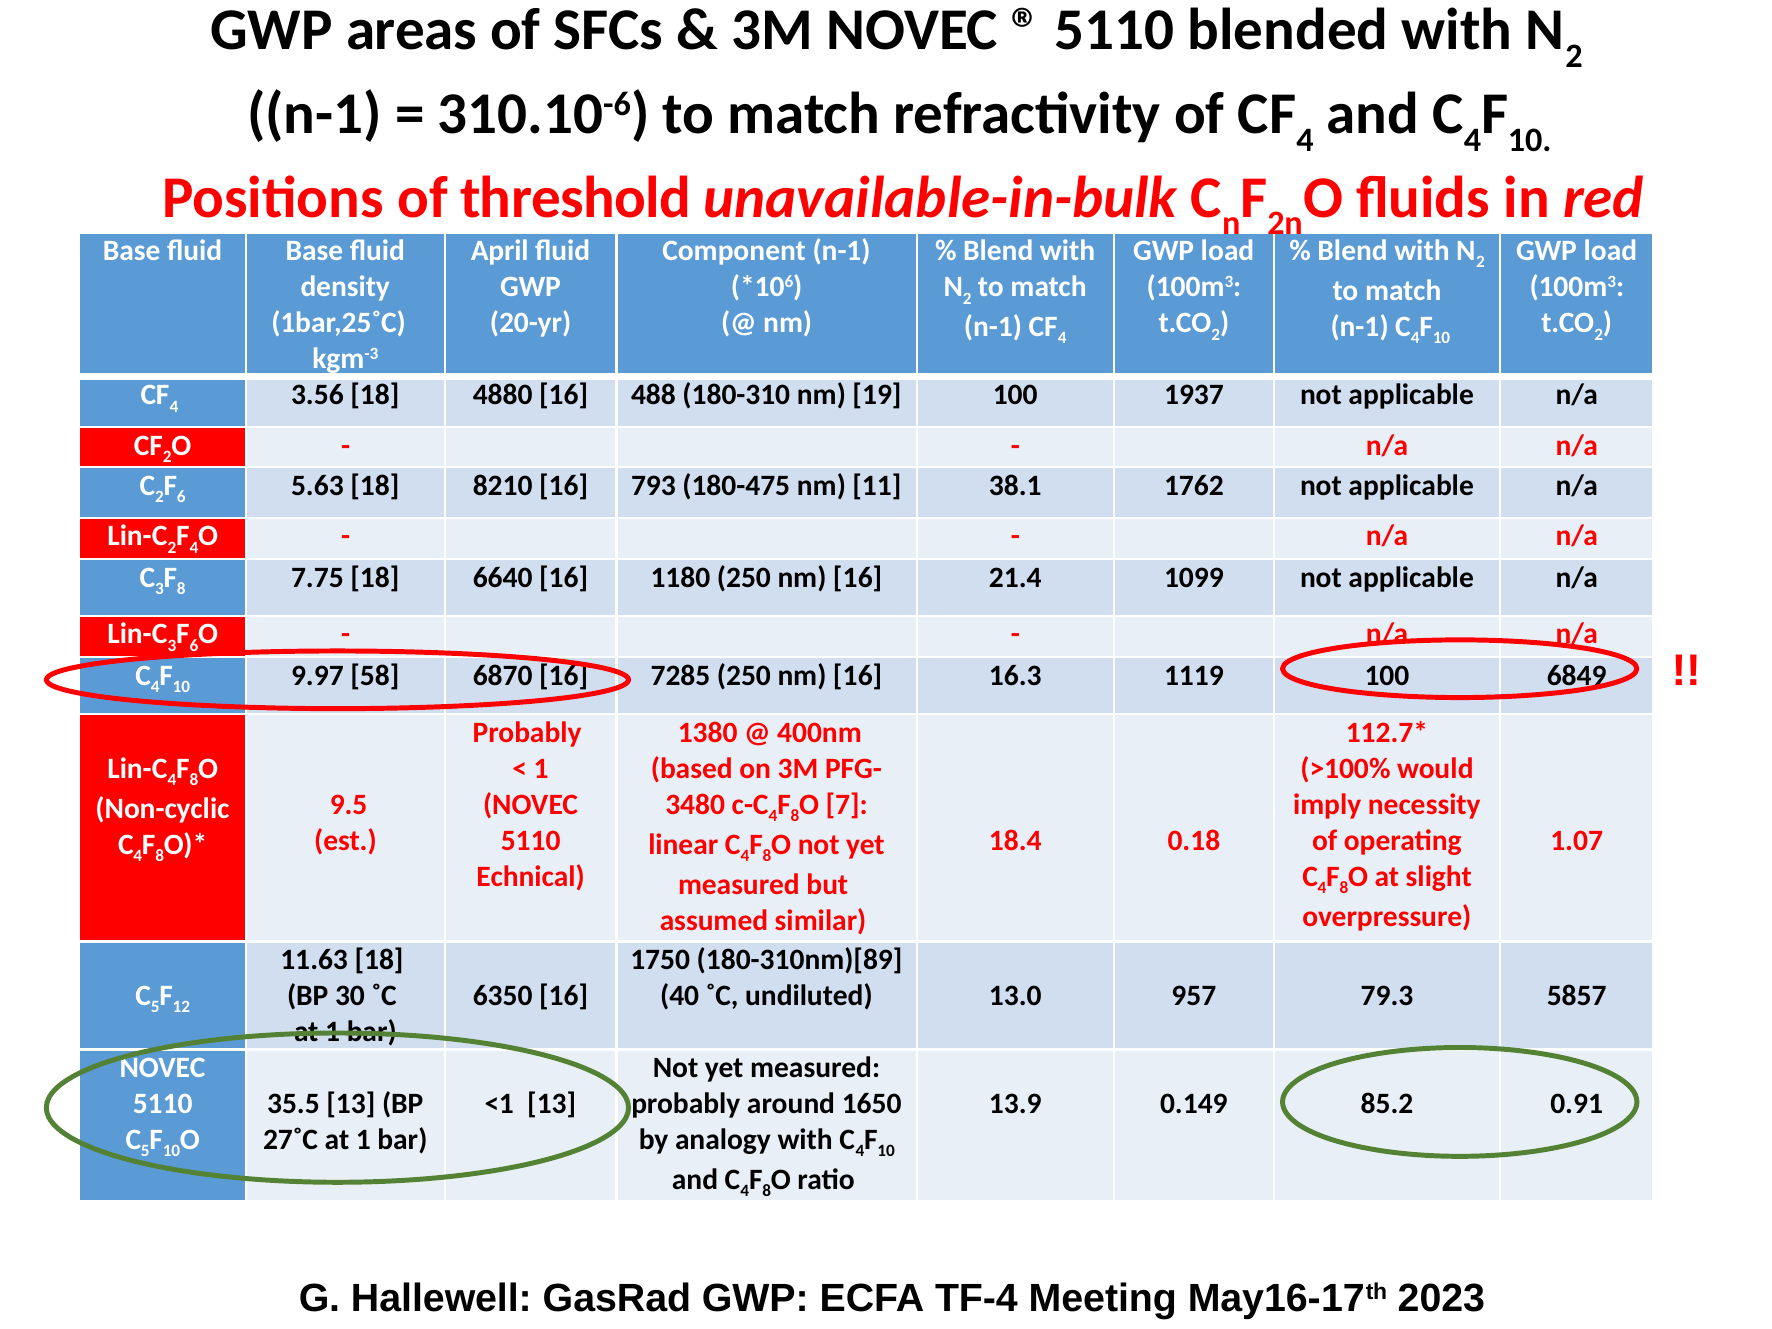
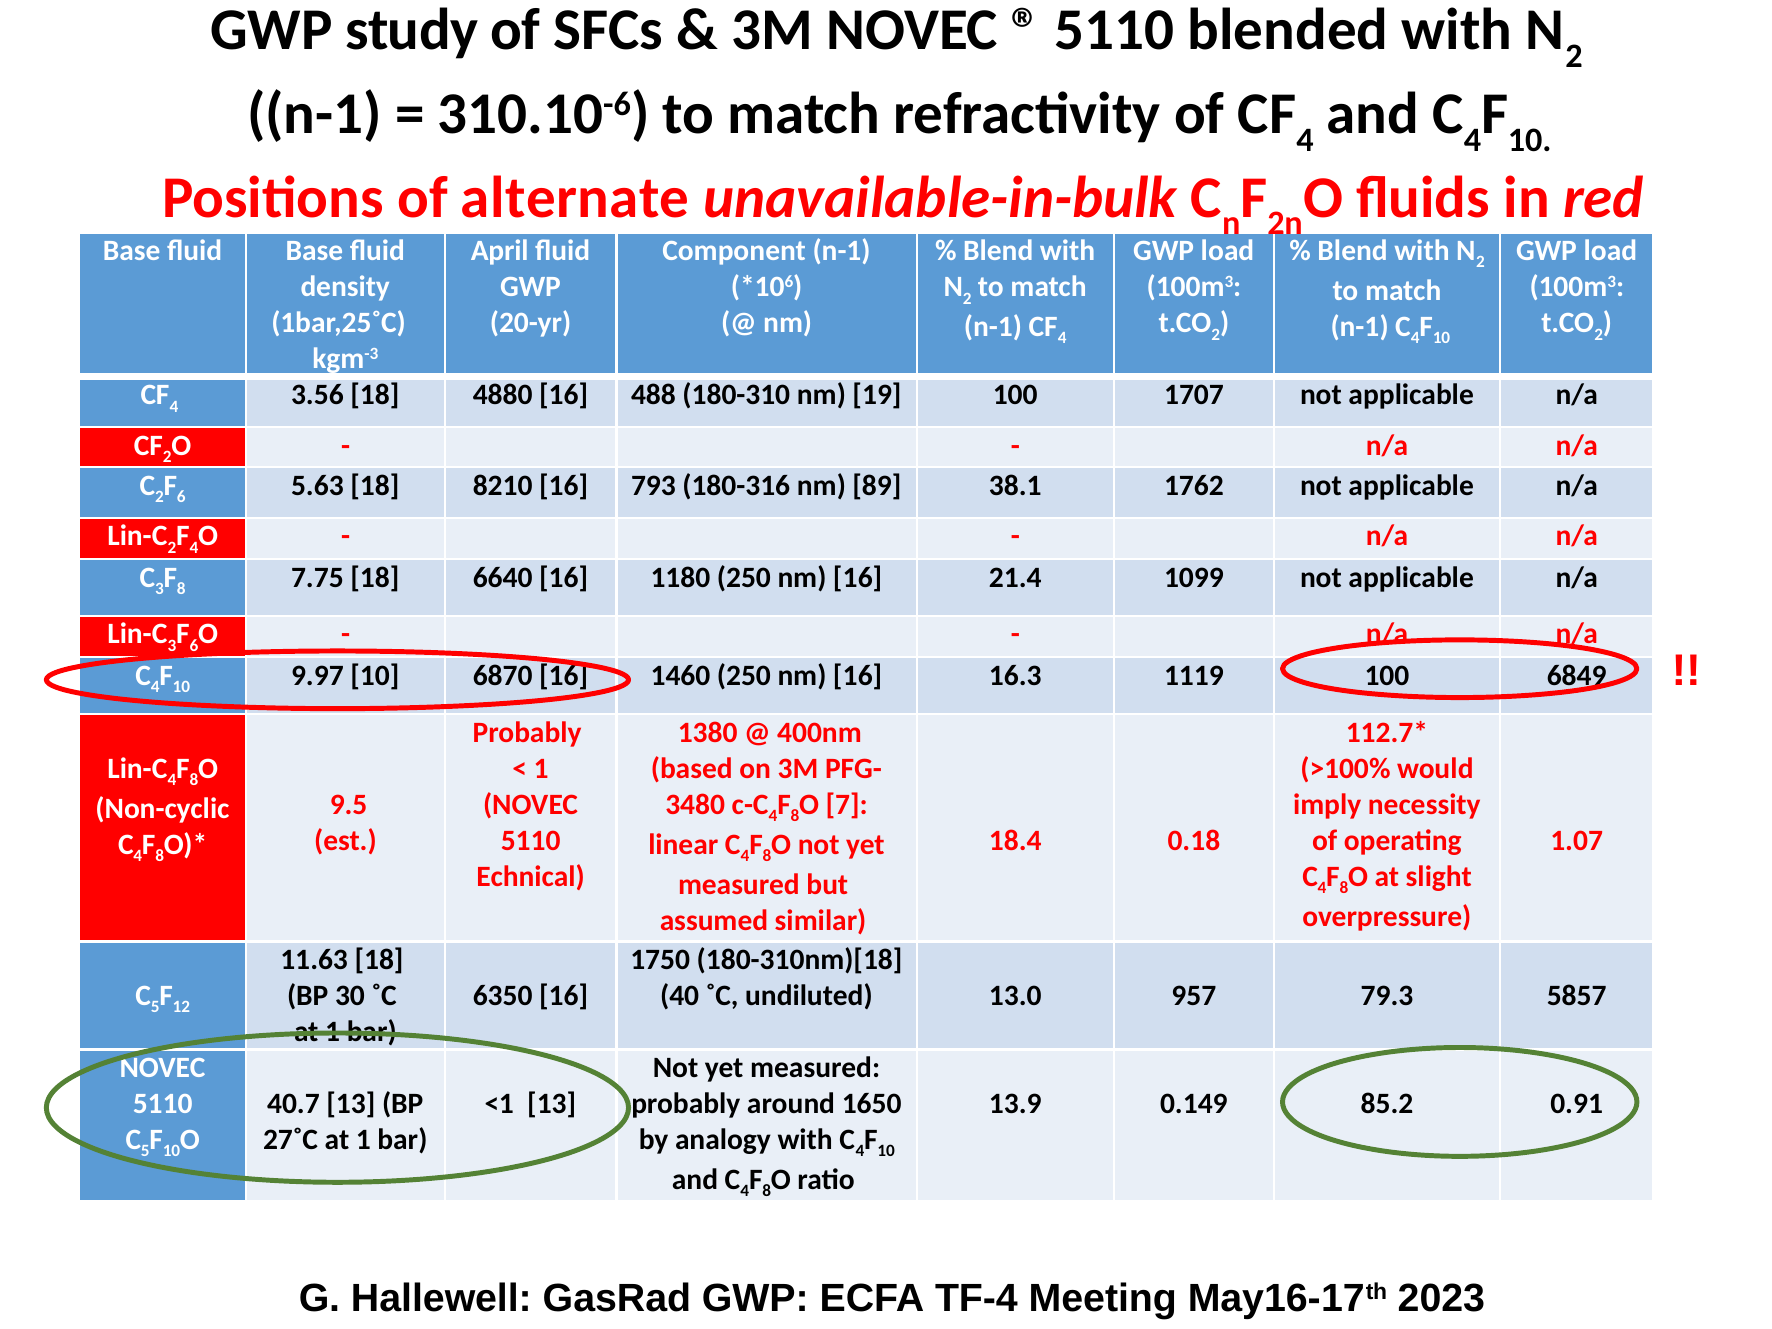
areas: areas -> study
threshold: threshold -> alternate
1937: 1937 -> 1707
180-475: 180-475 -> 180-316
11: 11 -> 89
9.97 58: 58 -> 10
7285: 7285 -> 1460
180-310nm)[89: 180-310nm)[89 -> 180-310nm)[18
35.5: 35.5 -> 40.7
